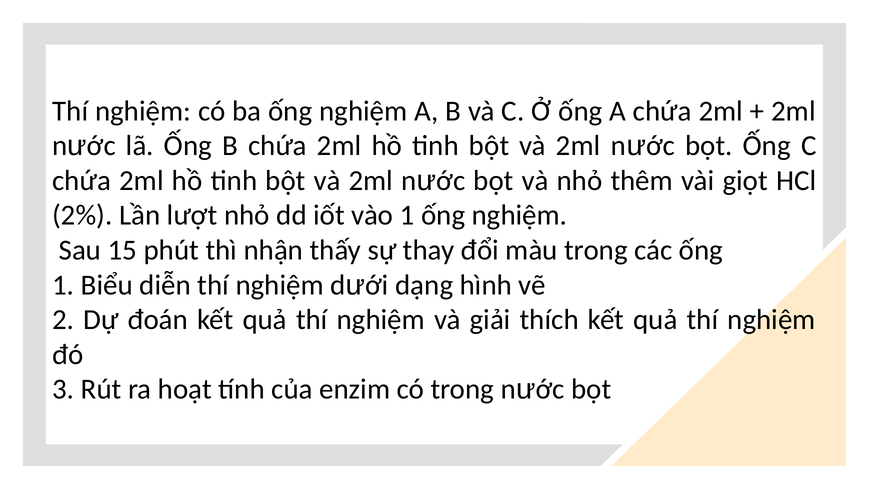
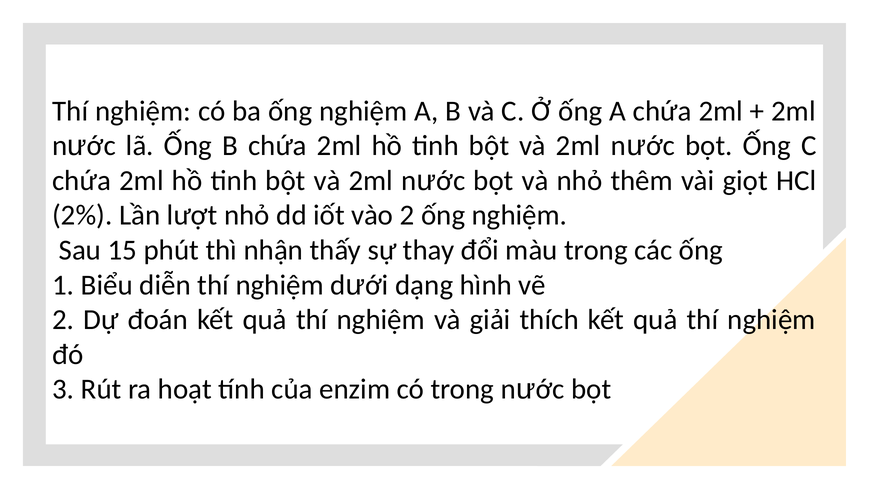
vào 1: 1 -> 2
